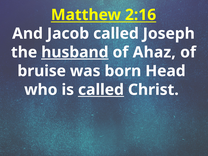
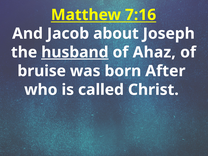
2:16: 2:16 -> 7:16
Jacob called: called -> about
Head: Head -> After
called at (101, 90) underline: present -> none
